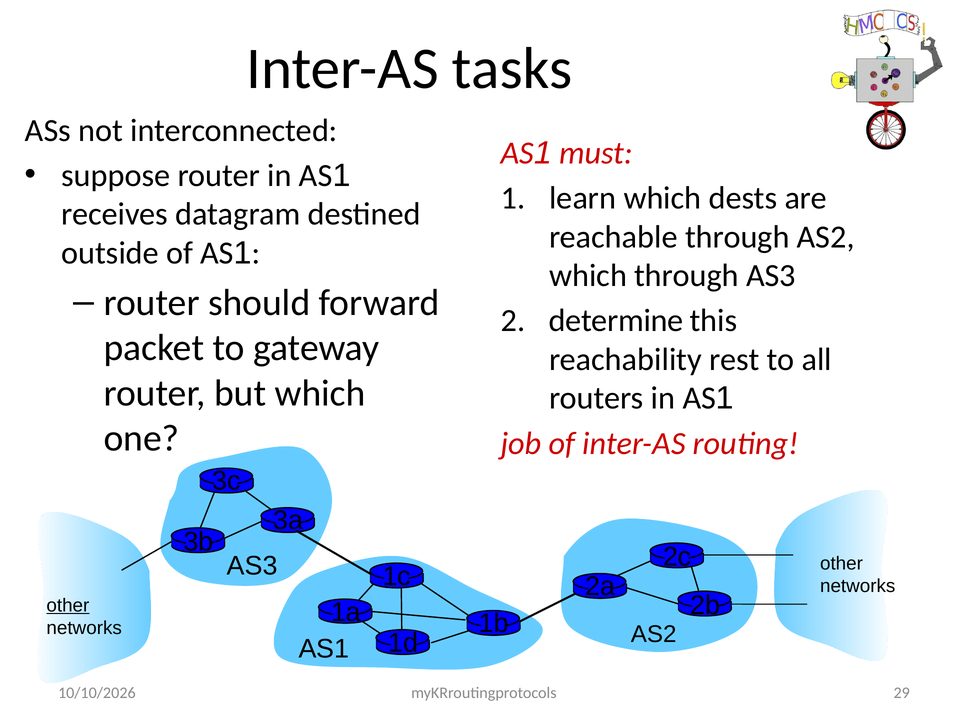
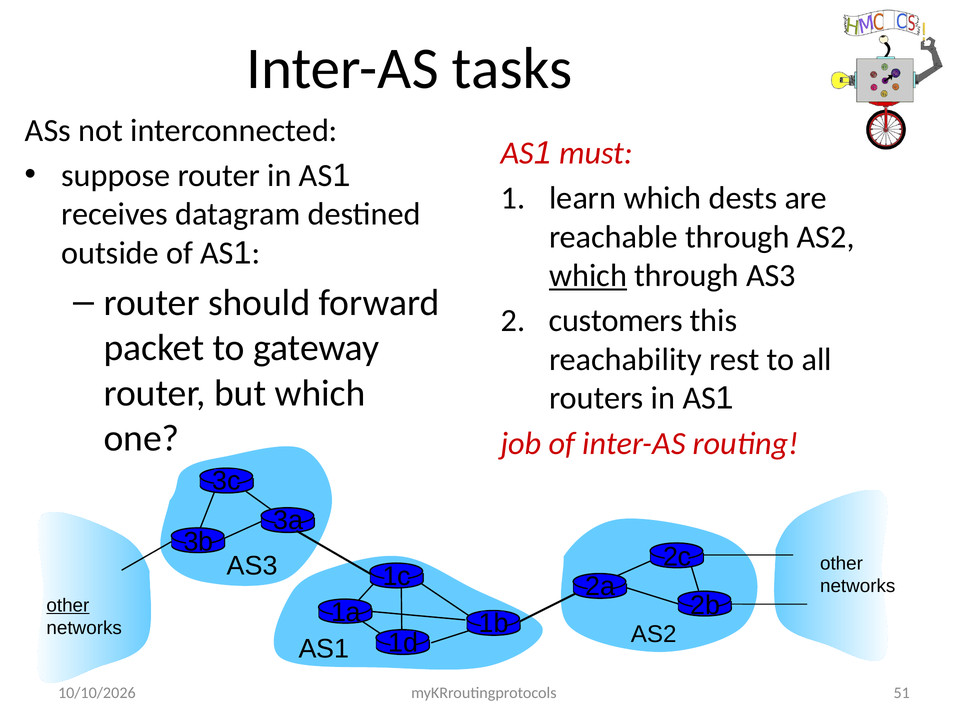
which at (588, 276) underline: none -> present
determine: determine -> customers
29: 29 -> 51
